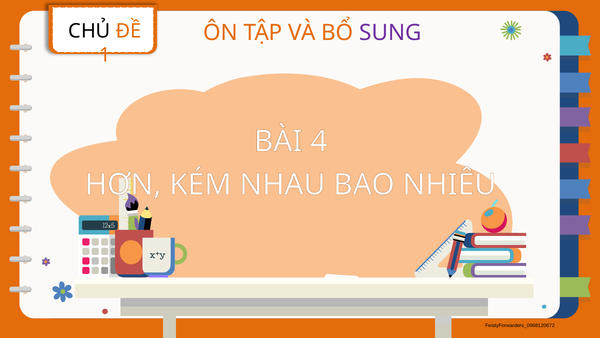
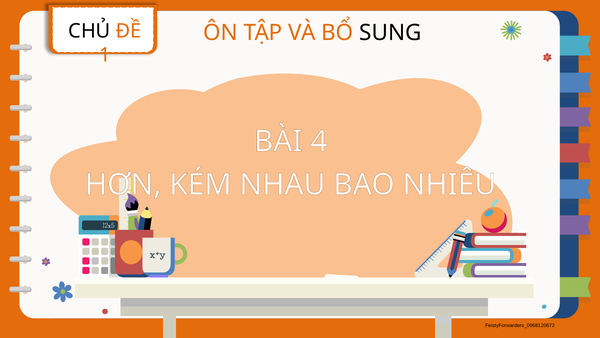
SUNG colour: purple -> black
